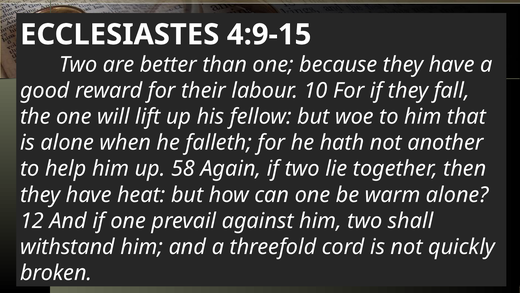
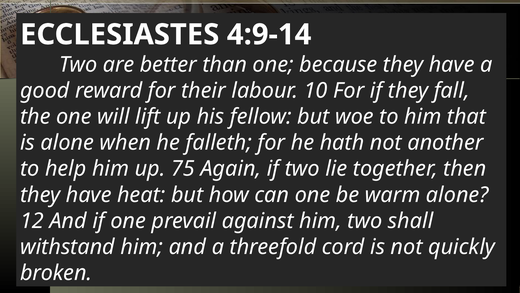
4:9-15: 4:9-15 -> 4:9-14
58: 58 -> 75
